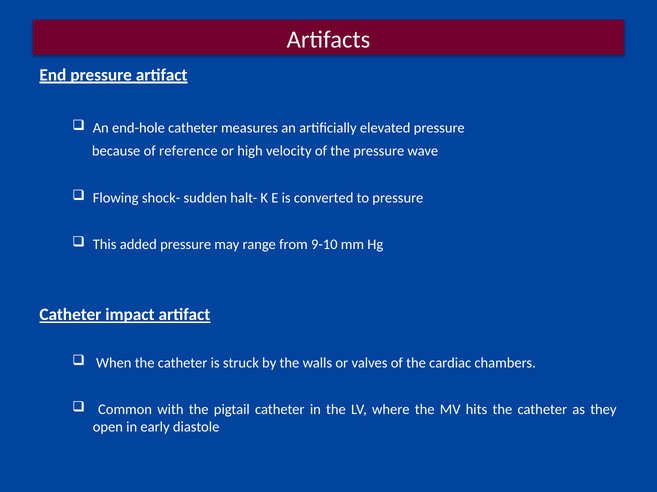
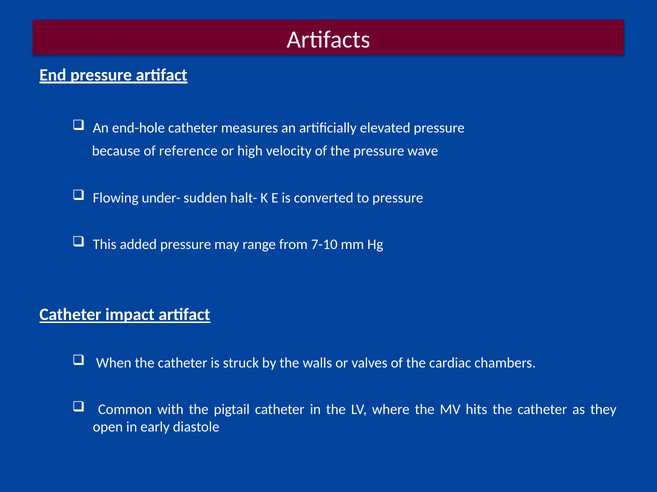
shock-: shock- -> under-
9-10: 9-10 -> 7-10
